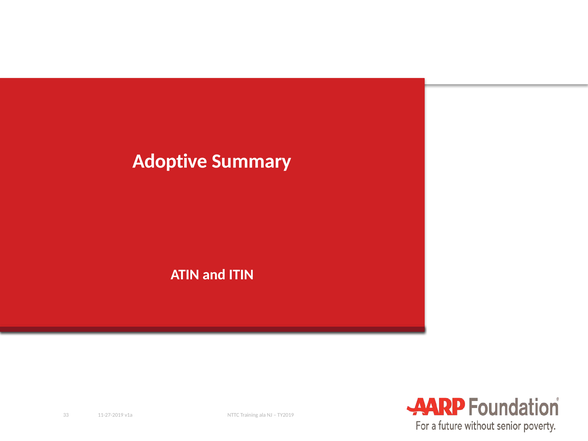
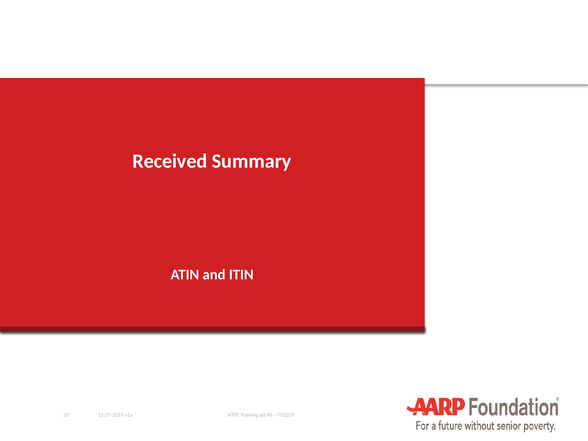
Adoptive: Adoptive -> Received
